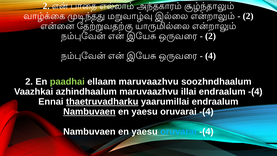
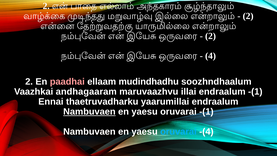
paadhai colour: light green -> pink
ellaam maruvaazhvu: maruvaazhvu -> mudindhadhu
azhindhaalum: azhindhaalum -> andhagaaram
endraalum -(4: -(4 -> -(1
thaetruvadharku underline: present -> none
-(4 at (206, 112): -(4 -> -(1
